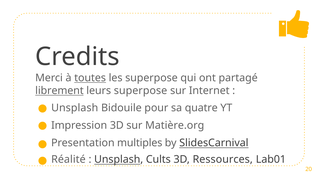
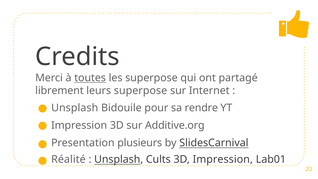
librement underline: present -> none
quatre: quatre -> rendre
Matière.org: Matière.org -> Additive.org
multiples: multiples -> plusieurs
3D Ressources: Ressources -> Impression
